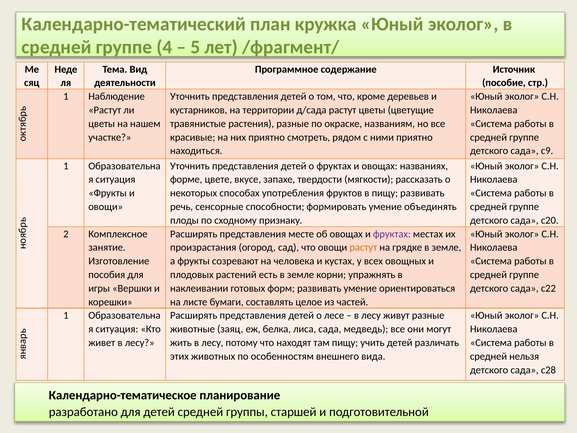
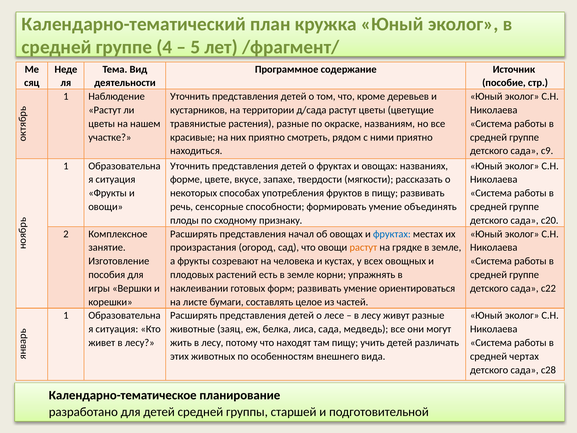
месте: месте -> начал
фруктах at (392, 234) colour: purple -> blue
нельзя: нельзя -> чертах
